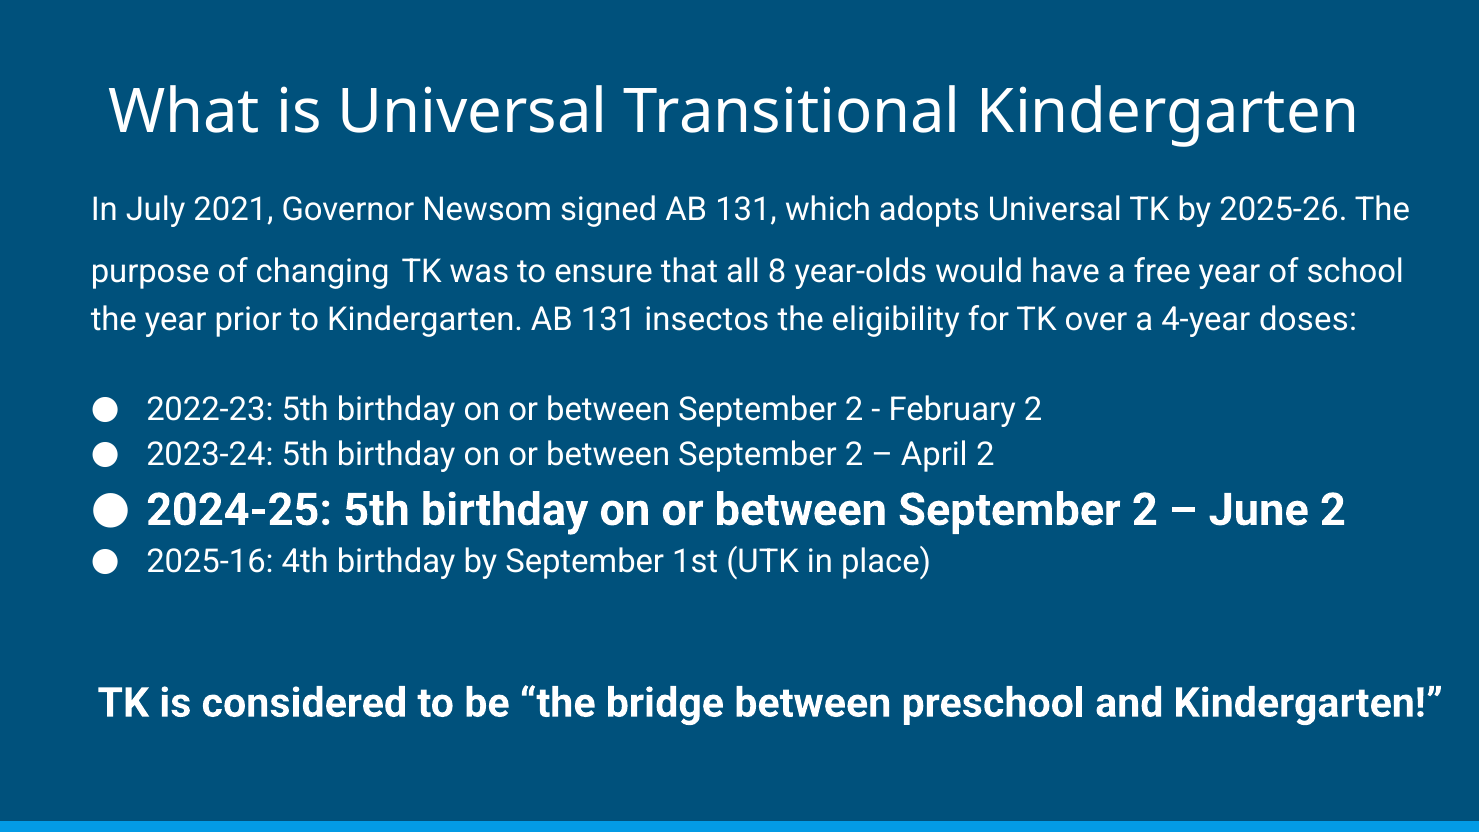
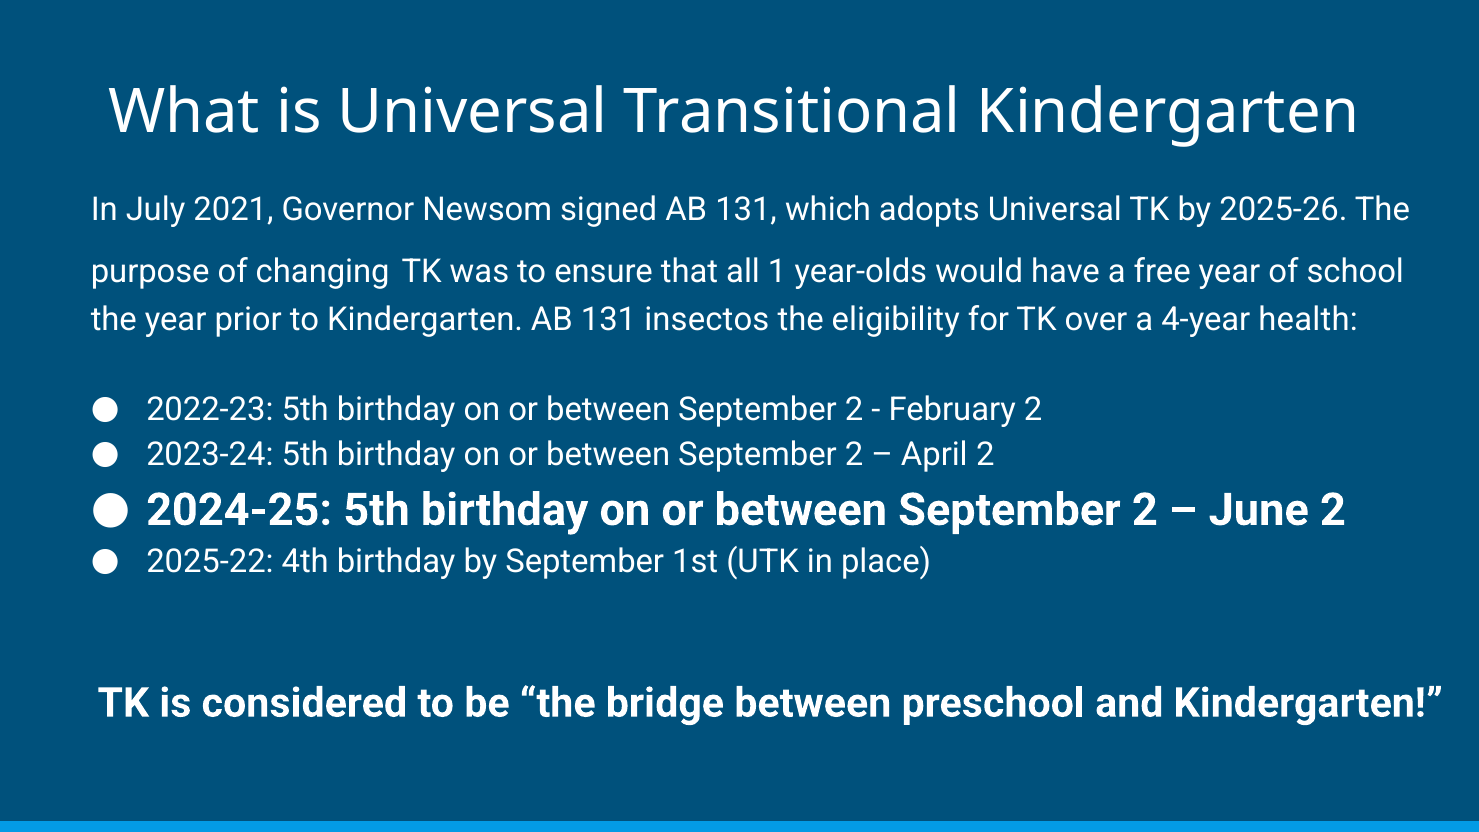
8: 8 -> 1
doses: doses -> health
2025-16: 2025-16 -> 2025-22
